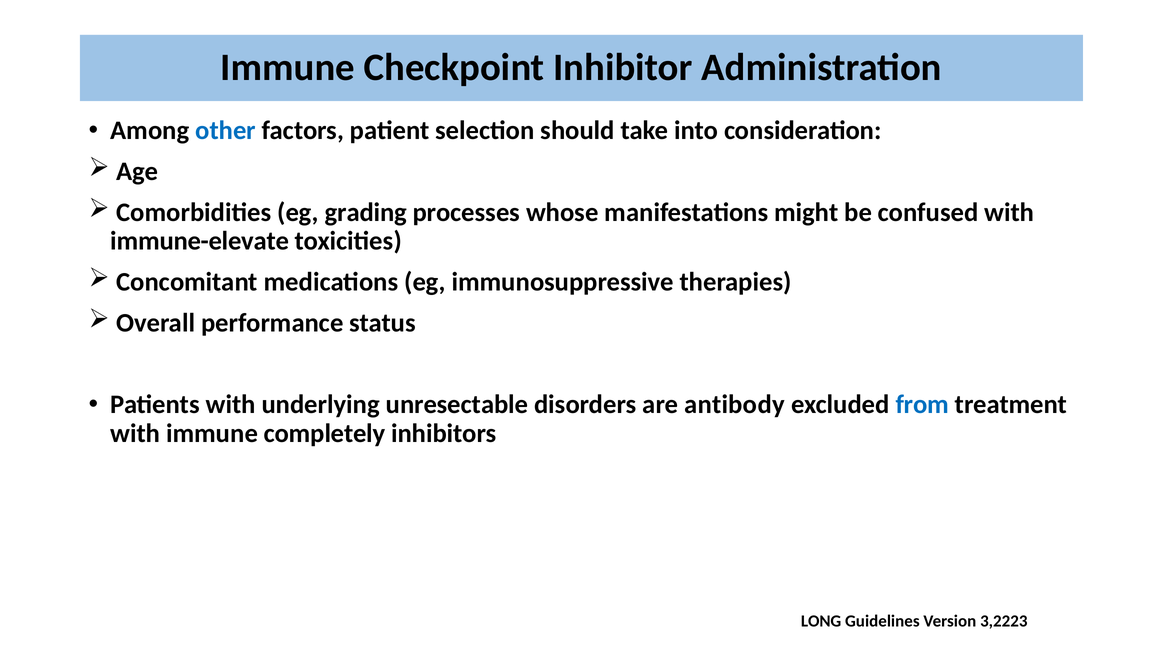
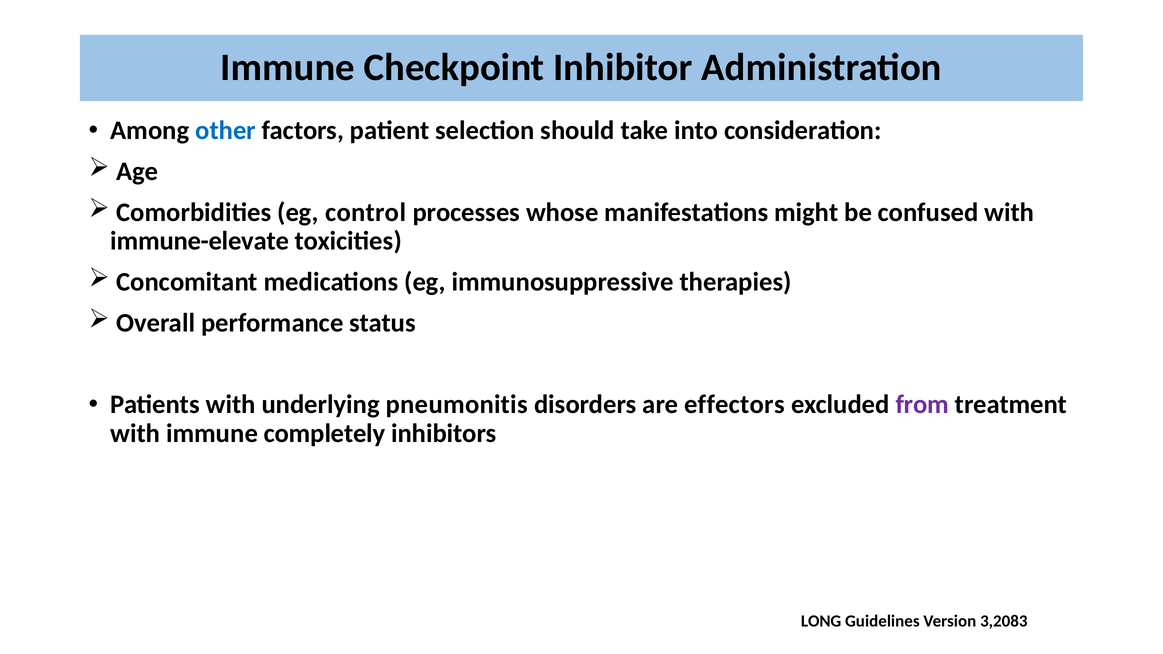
grading: grading -> control
unresectable: unresectable -> pneumonitis
antibody: antibody -> effectors
from colour: blue -> purple
3,2223: 3,2223 -> 3,2083
